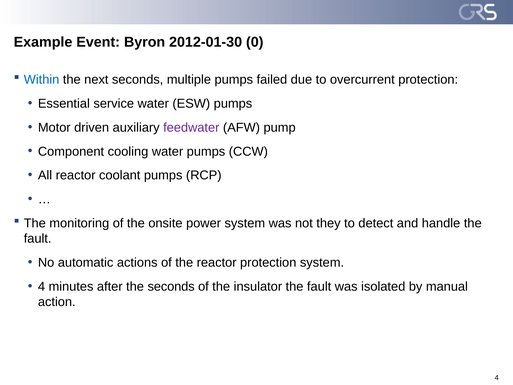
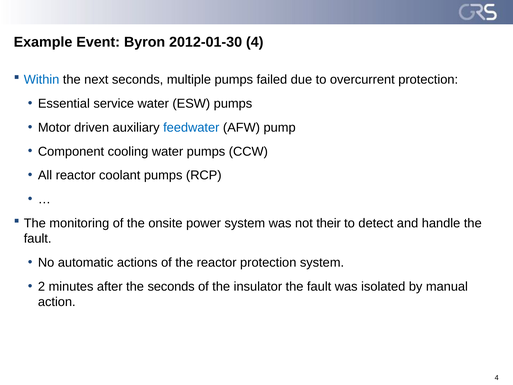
2012-01-30 0: 0 -> 4
feedwater colour: purple -> blue
they: they -> their
4 at (41, 287): 4 -> 2
